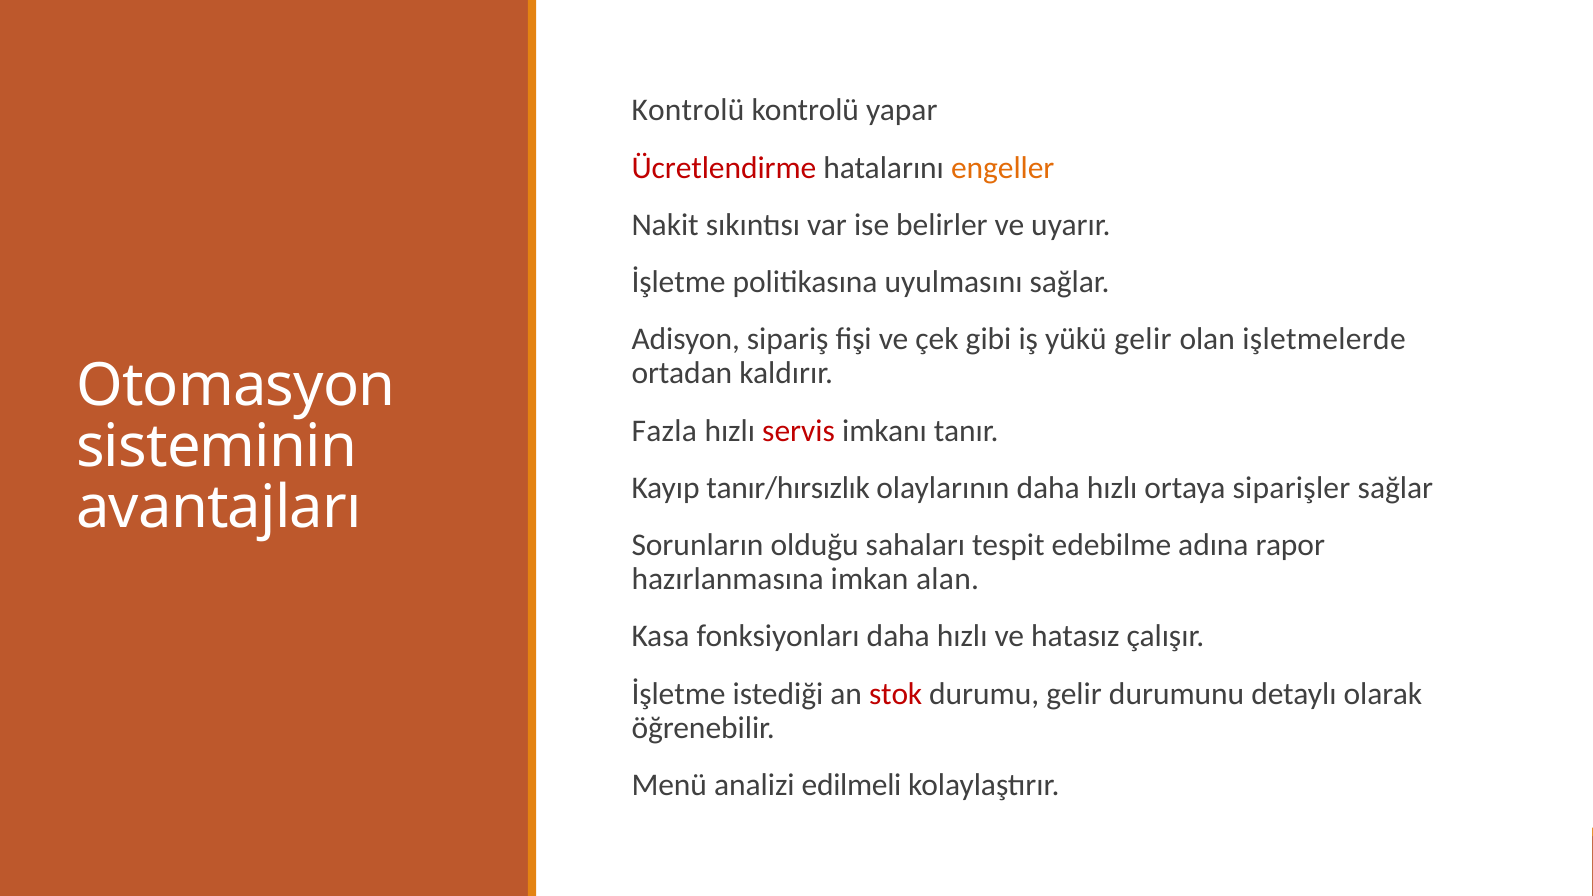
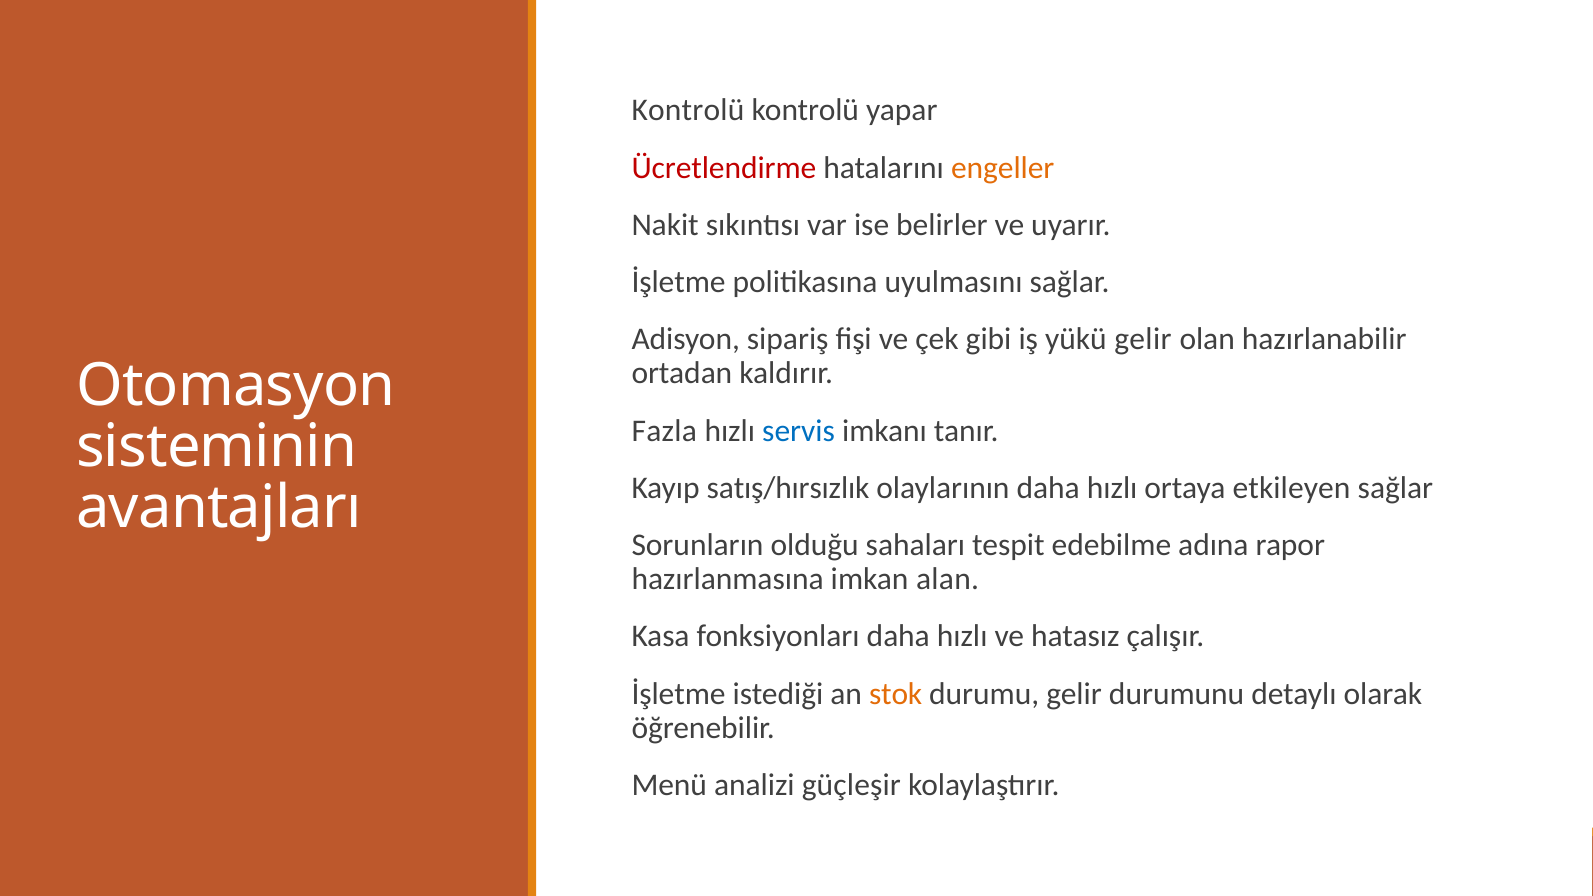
işletmelerde: işletmelerde -> hazırlanabilir
servis colour: red -> blue
tanır/hırsızlık: tanır/hırsızlık -> satış/hırsızlık
siparişler: siparişler -> etkileyen
stok colour: red -> orange
edilmeli: edilmeli -> güçleşir
